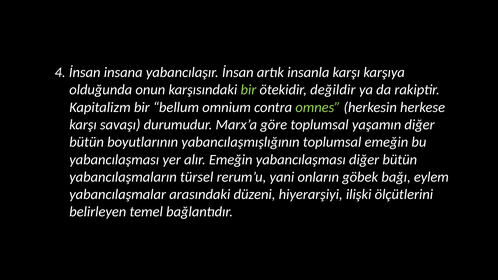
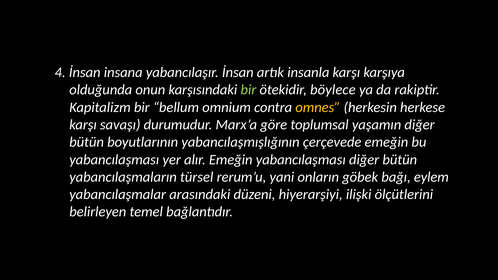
değildir: değildir -> böylece
omnes colour: light green -> yellow
yabancılaşmışlığının toplumsal: toplumsal -> çerçevede
